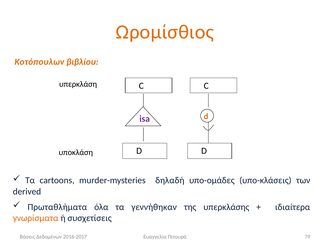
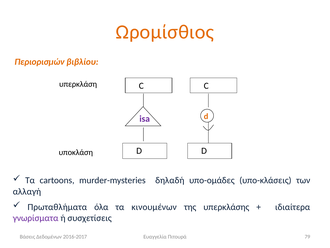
Κοτόπουλων: Κοτόπουλων -> Περιορισμών
derived: derived -> αλλαγή
γεννήθηκαν: γεννήθηκαν -> κινουμένων
γνωρίσματα colour: orange -> purple
